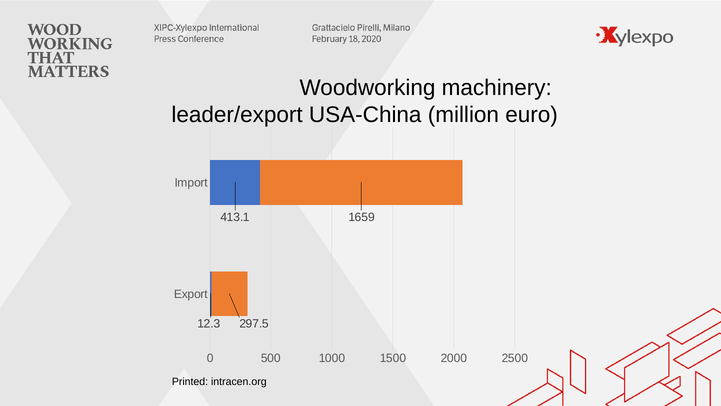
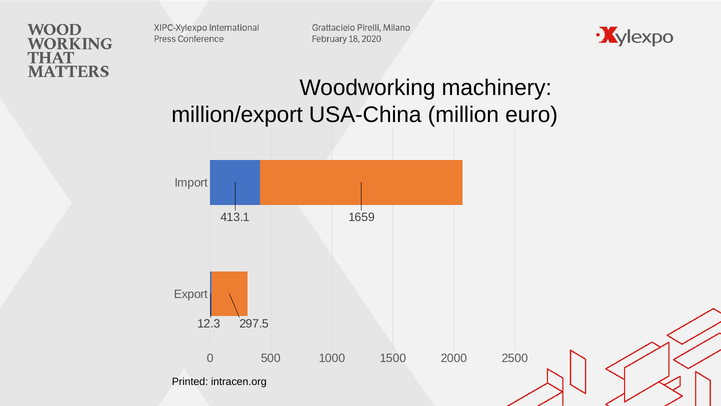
leader/export: leader/export -> million/export
